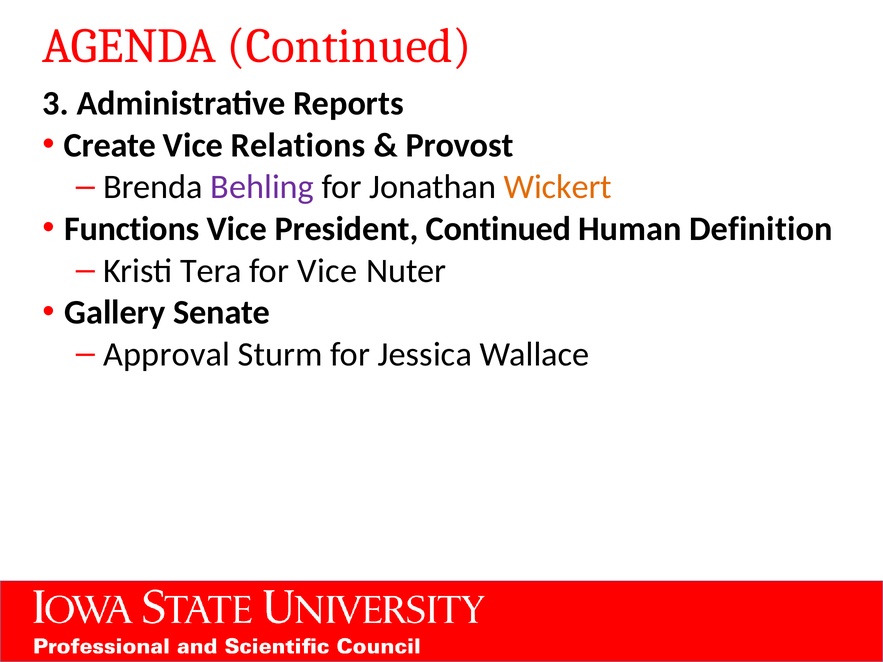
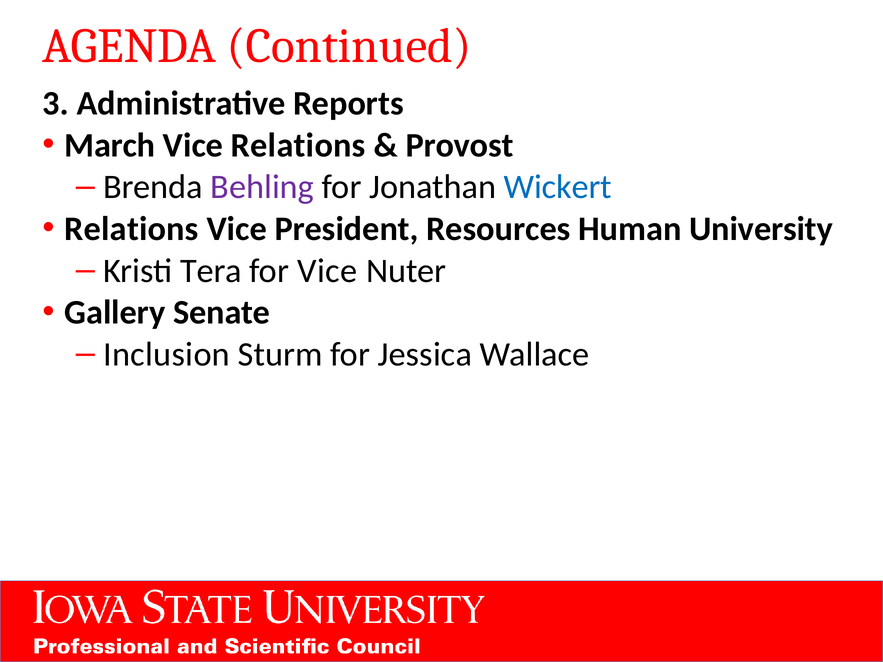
Create: Create -> March
Wickert colour: orange -> blue
Functions at (132, 229): Functions -> Relations
President Continued: Continued -> Resources
Definition: Definition -> University
Approval: Approval -> Inclusion
